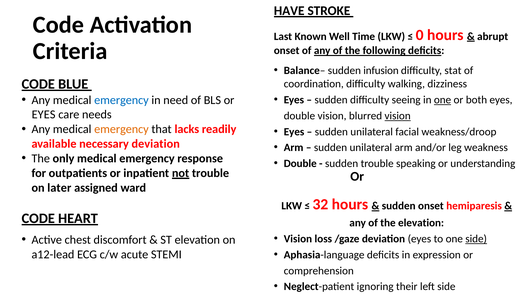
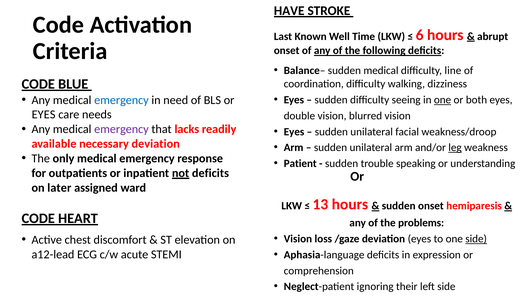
0: 0 -> 6
sudden infusion: infusion -> medical
stat: stat -> line
vision at (398, 116) underline: present -> none
emergency at (121, 129) colour: orange -> purple
leg underline: none -> present
Double at (300, 163): Double -> Patient
not trouble: trouble -> deficits
32: 32 -> 13
the elevation: elevation -> problems
